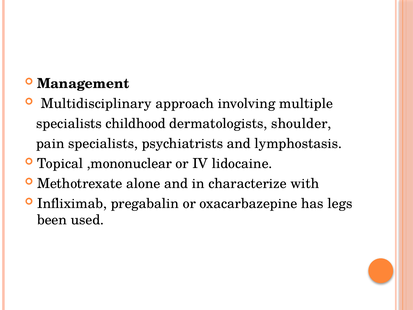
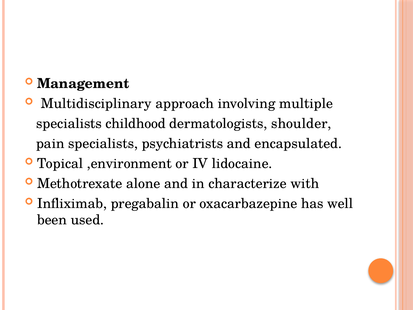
lymphostasis: lymphostasis -> encapsulated
,mononuclear: ,mononuclear -> ,environment
legs: legs -> well
